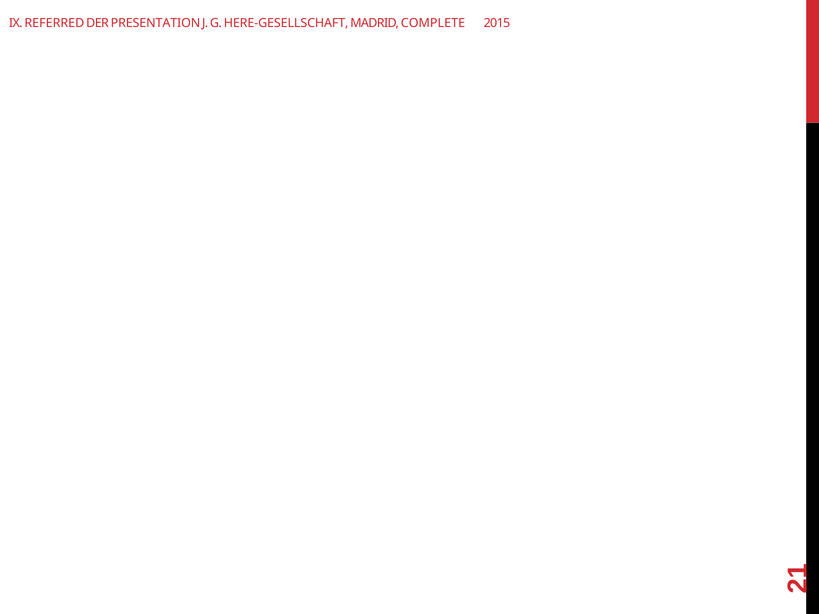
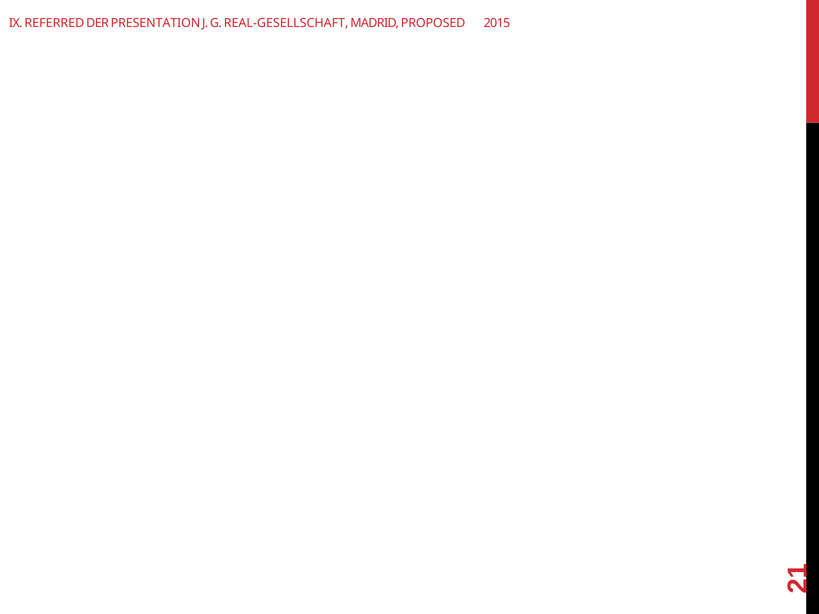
HERE-GESELLSCHAFT: HERE-GESELLSCHAFT -> REAL-GESELLSCHAFT
COMPLETE: COMPLETE -> PROPOSED
